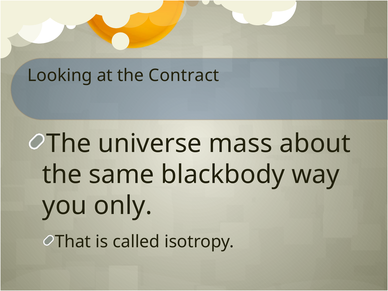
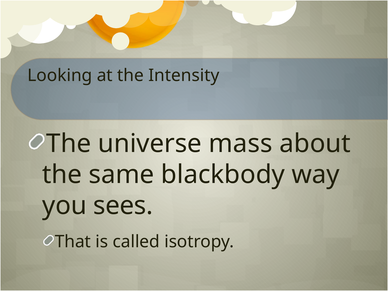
Contract: Contract -> Intensity
only: only -> sees
